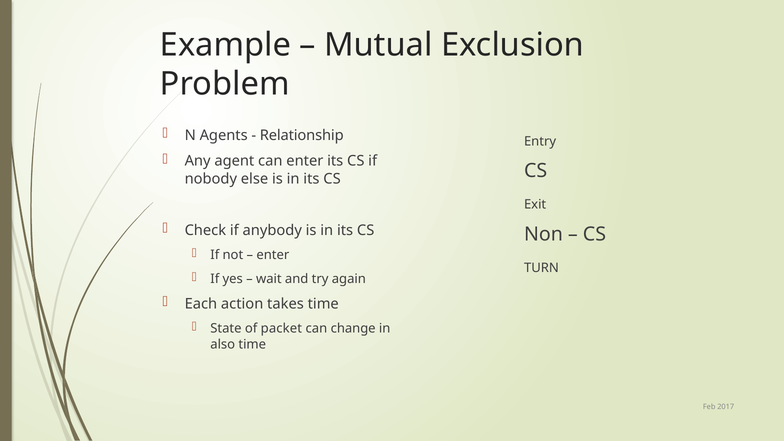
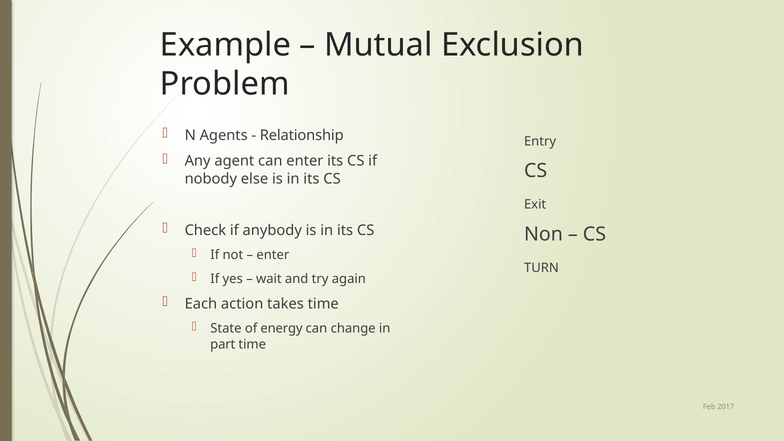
packet: packet -> energy
also: also -> part
